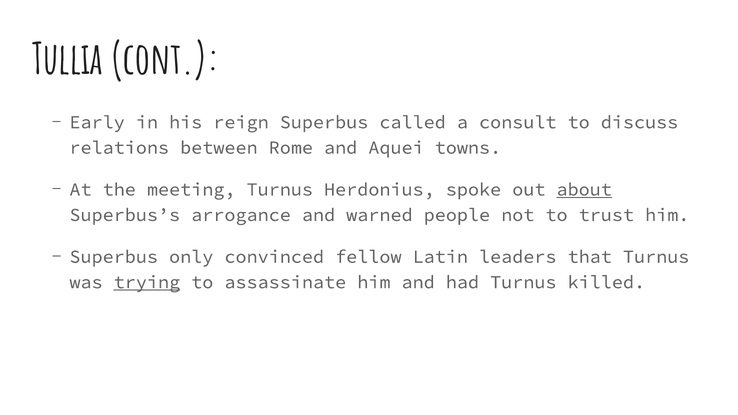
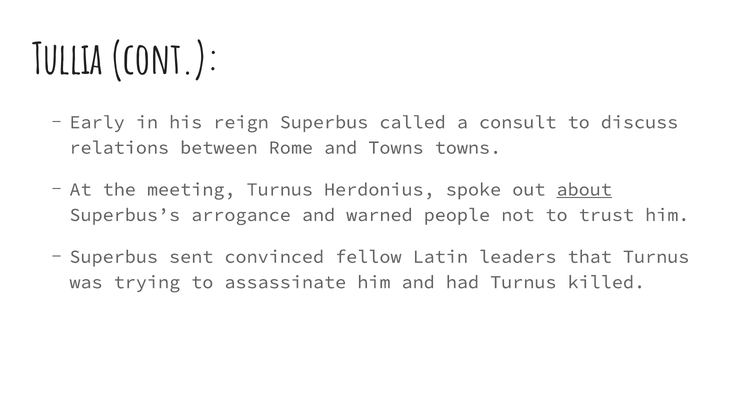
and Aquei: Aquei -> Towns
only: only -> sent
trying underline: present -> none
